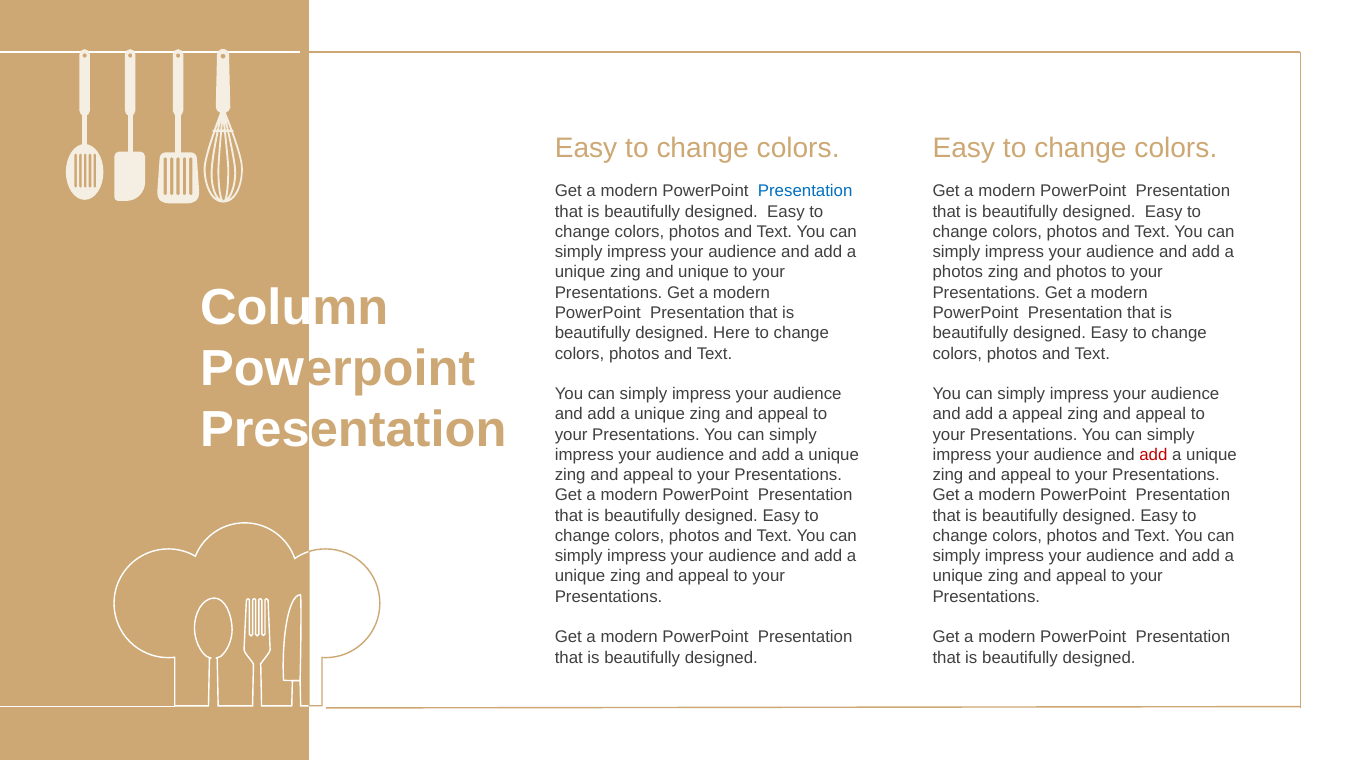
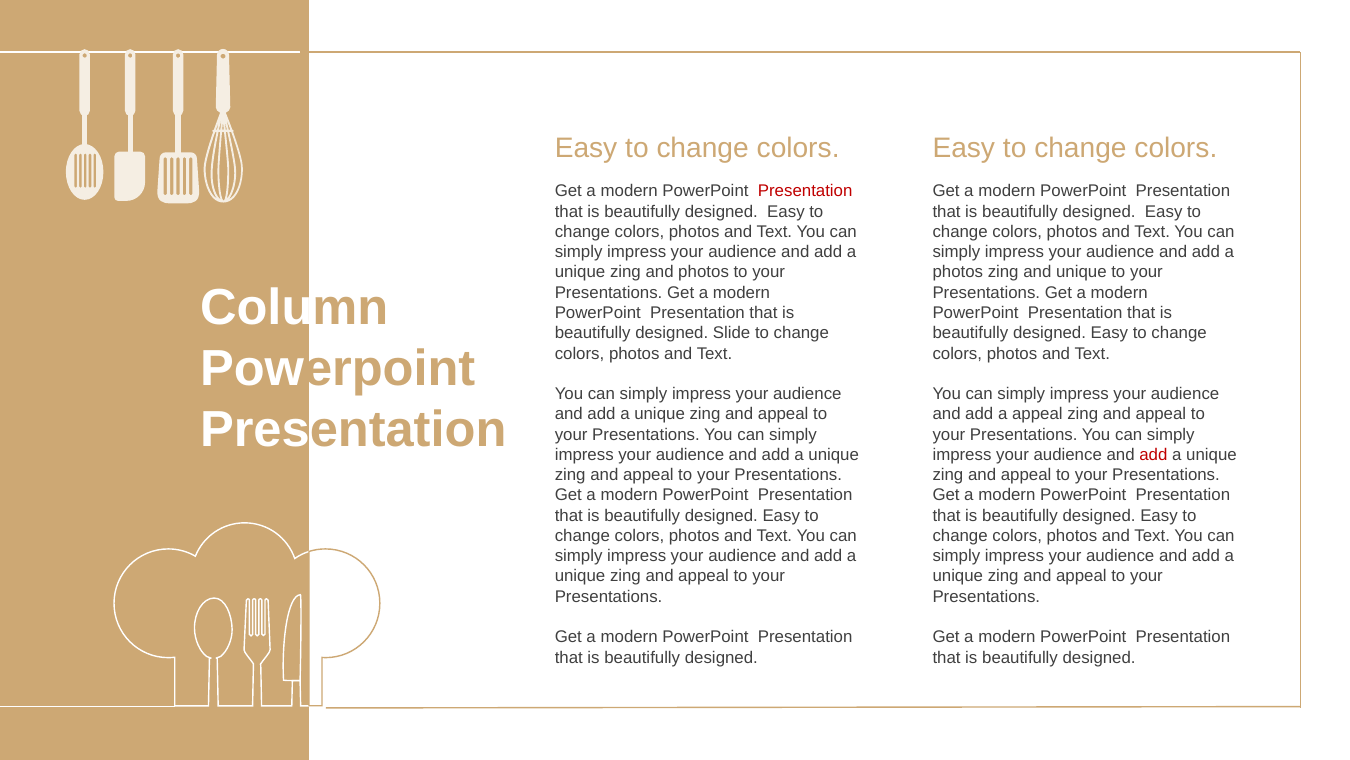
Presentation at (805, 191) colour: blue -> red
and unique: unique -> photos
and photos: photos -> unique
Here: Here -> Slide
